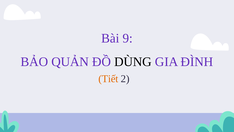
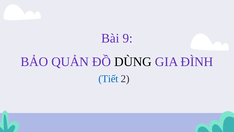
Tiết colour: orange -> blue
